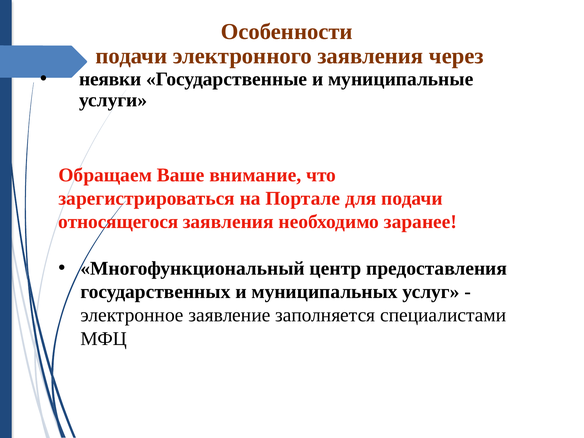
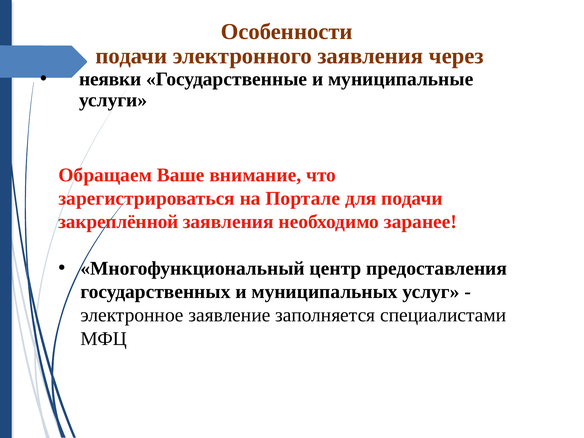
относящегося: относящегося -> закреплённой
